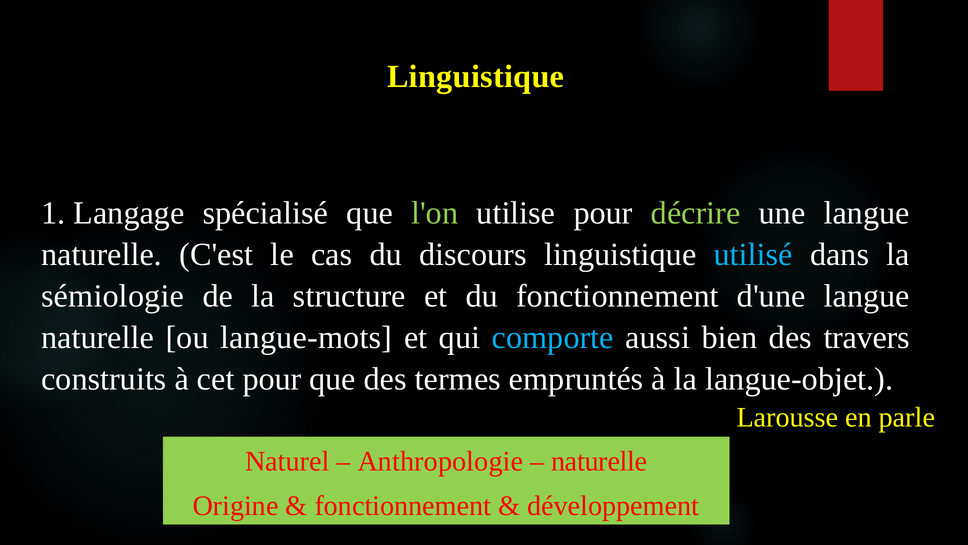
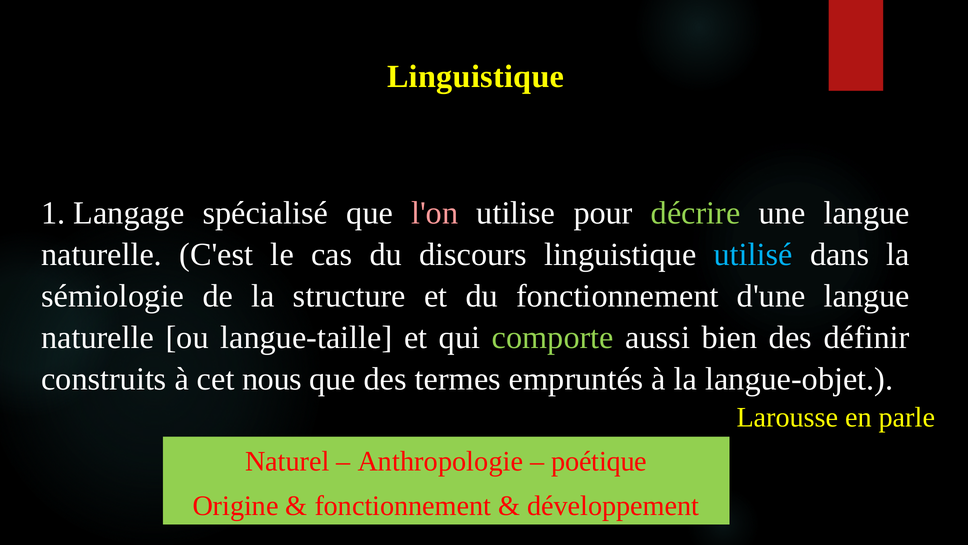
l'on colour: light green -> pink
langue-mots: langue-mots -> langue-taille
comporte colour: light blue -> light green
travers: travers -> définir
cet pour: pour -> nous
naturelle at (599, 461): naturelle -> poétique
